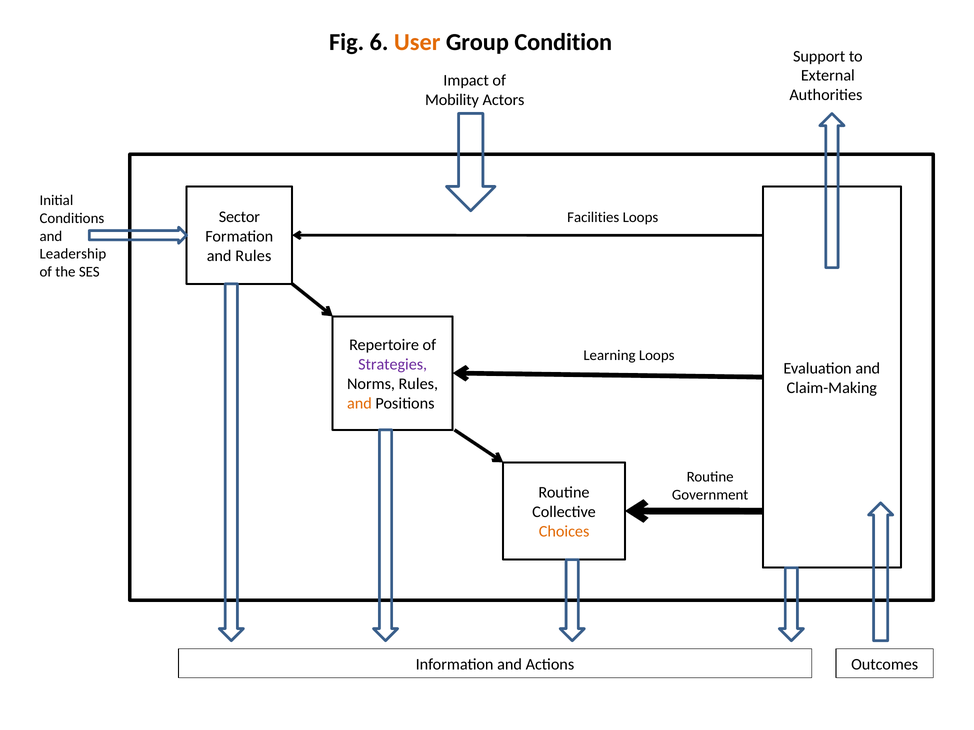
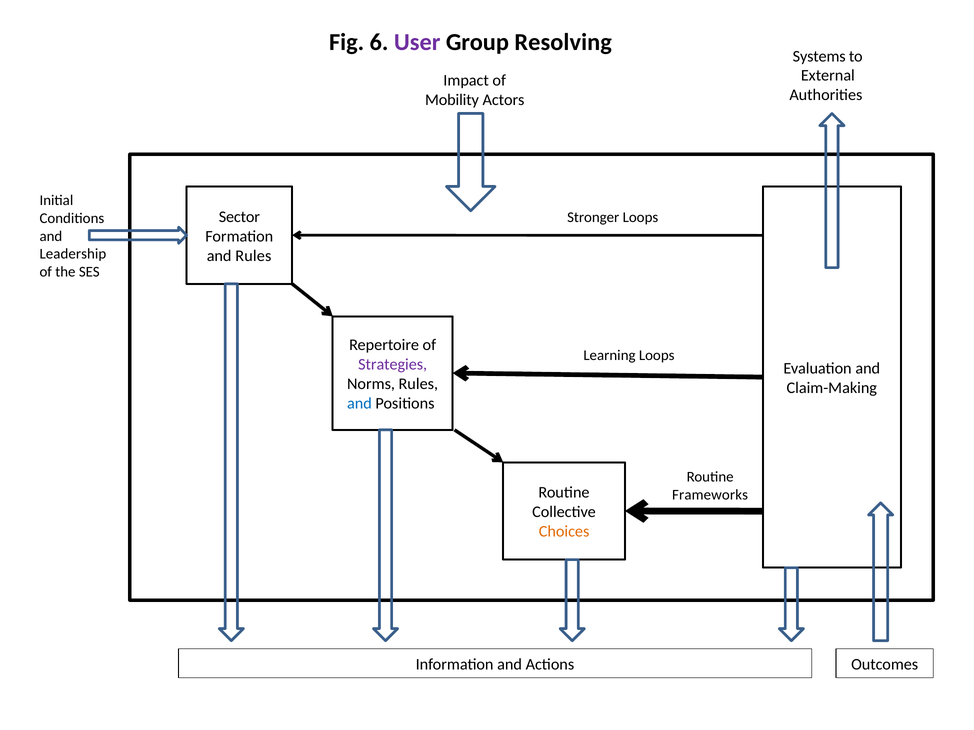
User colour: orange -> purple
Condition: Condition -> Resolving
Support: Support -> Systems
Facilities: Facilities -> Stronger
and at (359, 404) colour: orange -> blue
Government: Government -> Frameworks
